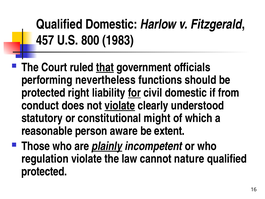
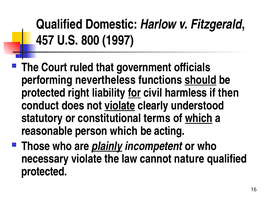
1983: 1983 -> 1997
that underline: present -> none
should underline: none -> present
civil domestic: domestic -> harmless
from: from -> then
might: might -> terms
which at (199, 118) underline: none -> present
person aware: aware -> which
extent: extent -> acting
regulation: regulation -> necessary
